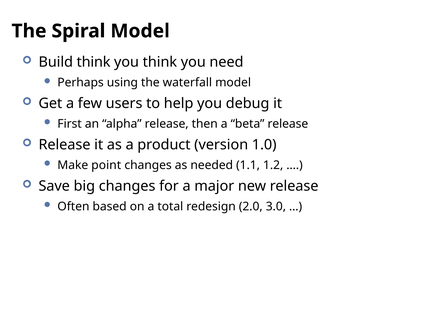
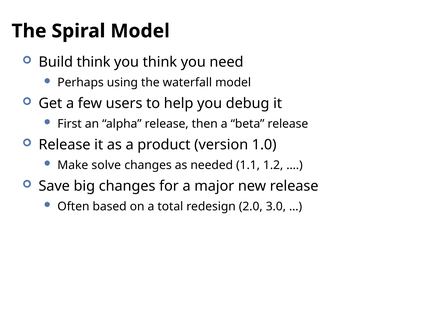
point: point -> solve
